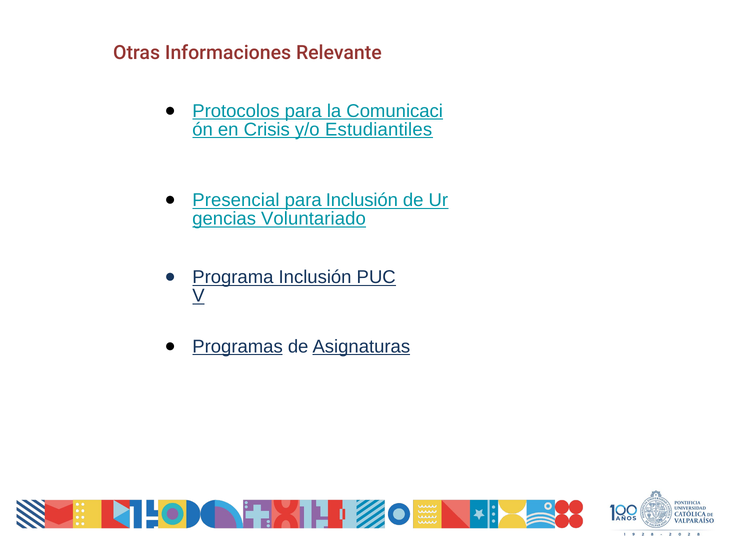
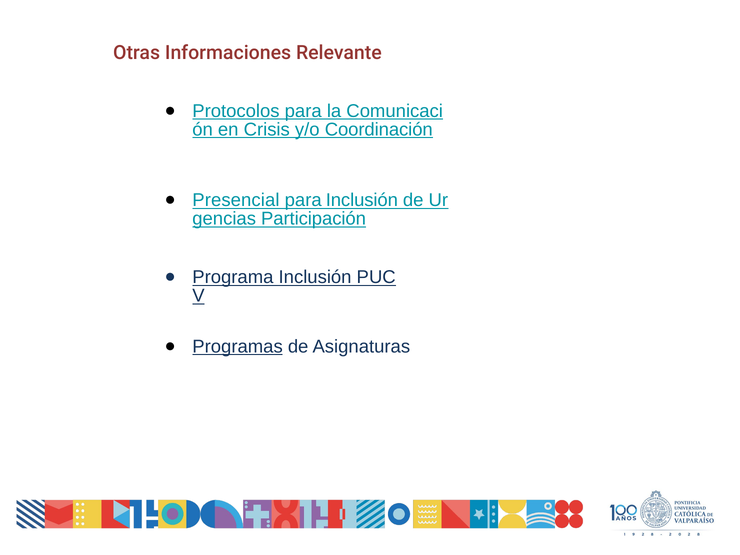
Estudiantiles: Estudiantiles -> Coordinación
Voluntariado: Voluntariado -> Participación
Asignaturas underline: present -> none
